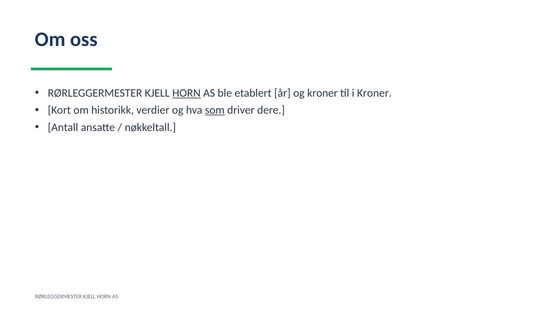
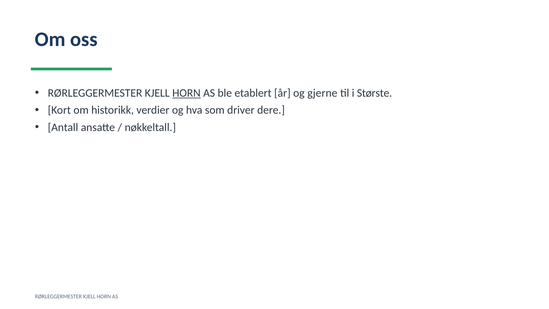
og kroner: kroner -> gjerne
i Kroner: Kroner -> Største
som underline: present -> none
